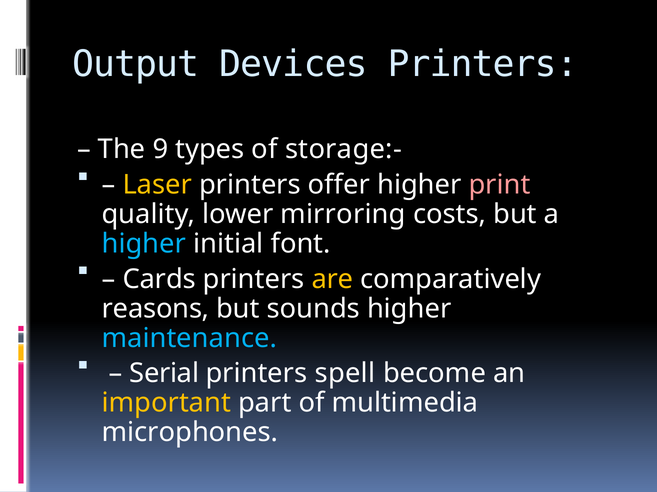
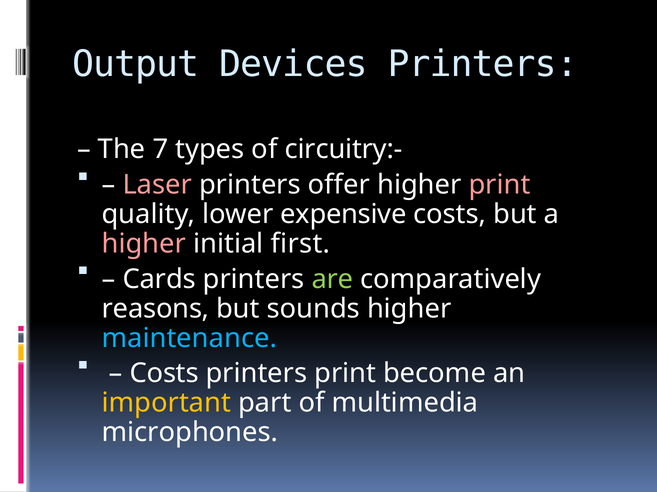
9: 9 -> 7
storage:-: storage:- -> circuitry:-
Laser colour: yellow -> pink
mirroring: mirroring -> expensive
higher at (144, 244) colour: light blue -> pink
font: font -> first
are colour: yellow -> light green
Serial at (164, 374): Serial -> Costs
printers spell: spell -> print
